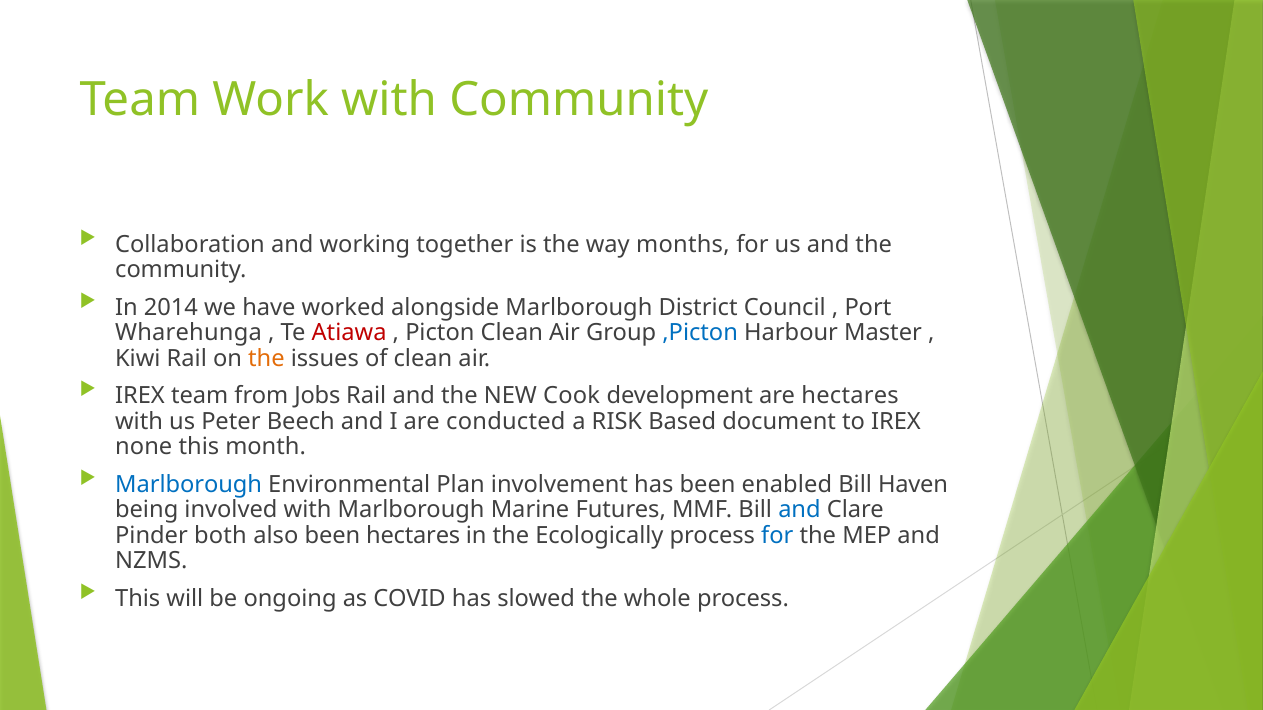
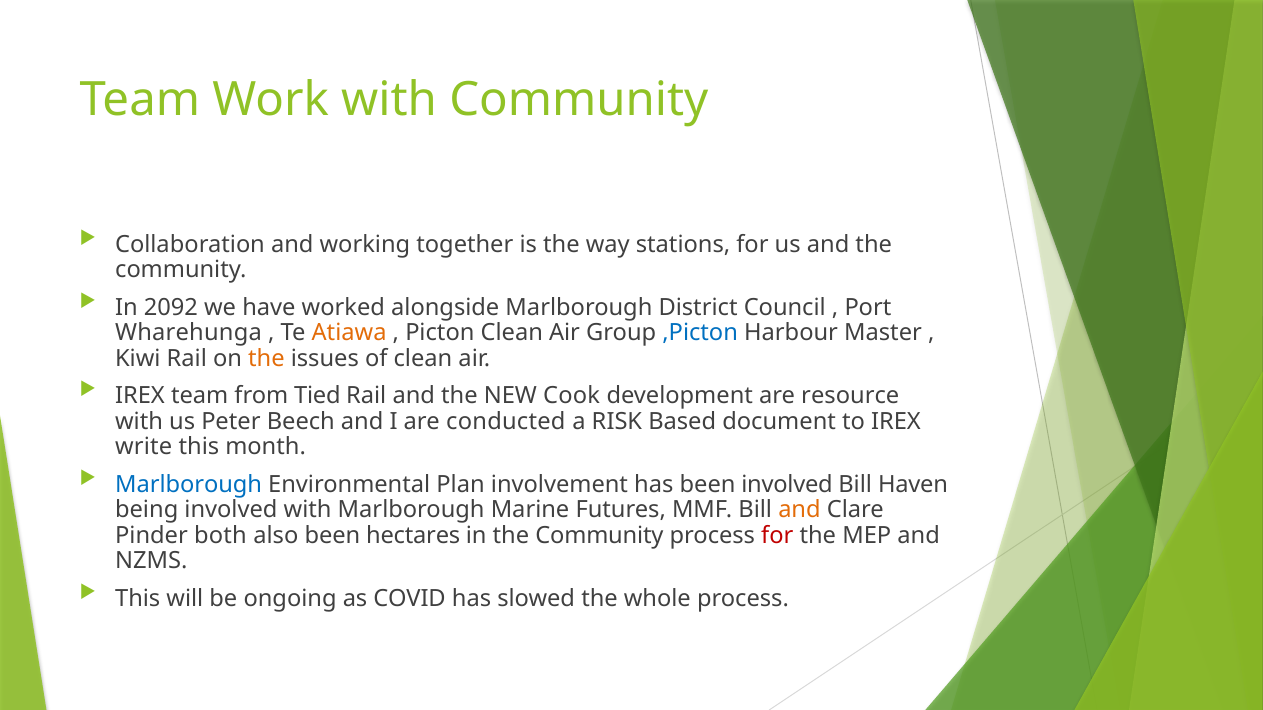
months: months -> stations
2014: 2014 -> 2092
Atiawa colour: red -> orange
Jobs: Jobs -> Tied
are hectares: hectares -> resource
none: none -> write
been enabled: enabled -> involved
and at (799, 510) colour: blue -> orange
in the Ecologically: Ecologically -> Community
for at (777, 536) colour: blue -> red
